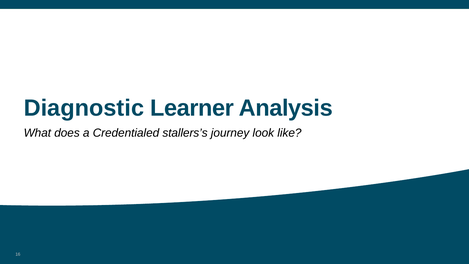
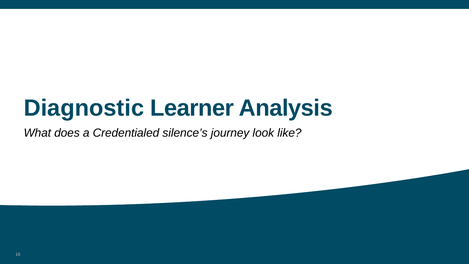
stallers’s: stallers’s -> silence’s
